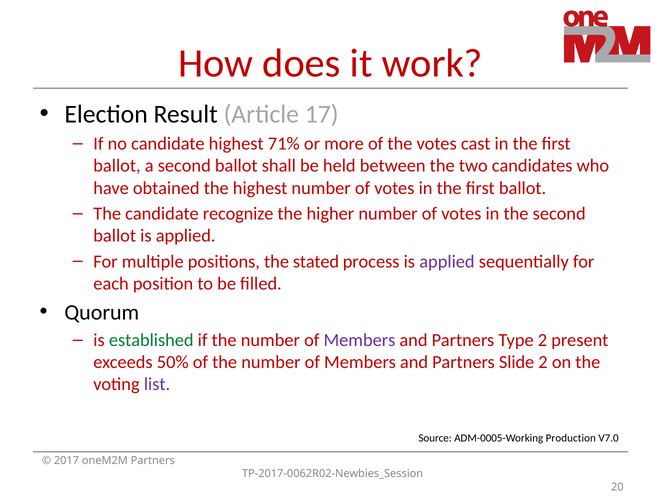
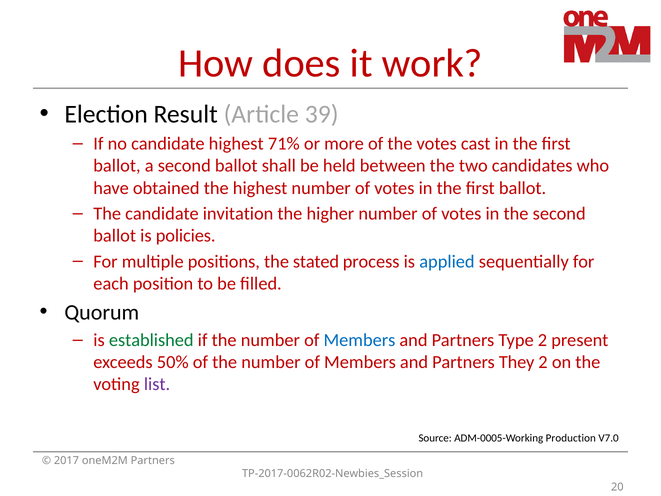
17: 17 -> 39
recognize: recognize -> invitation
ballot is applied: applied -> policies
applied at (447, 261) colour: purple -> blue
Members at (359, 340) colour: purple -> blue
Slide: Slide -> They
